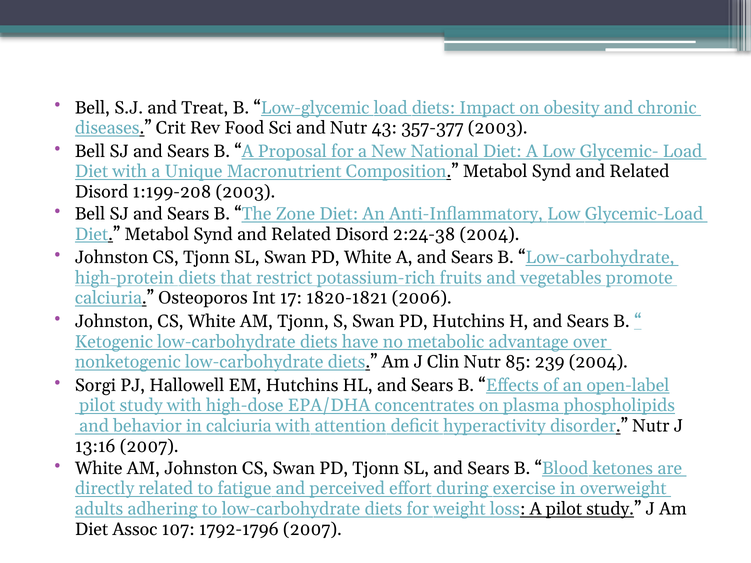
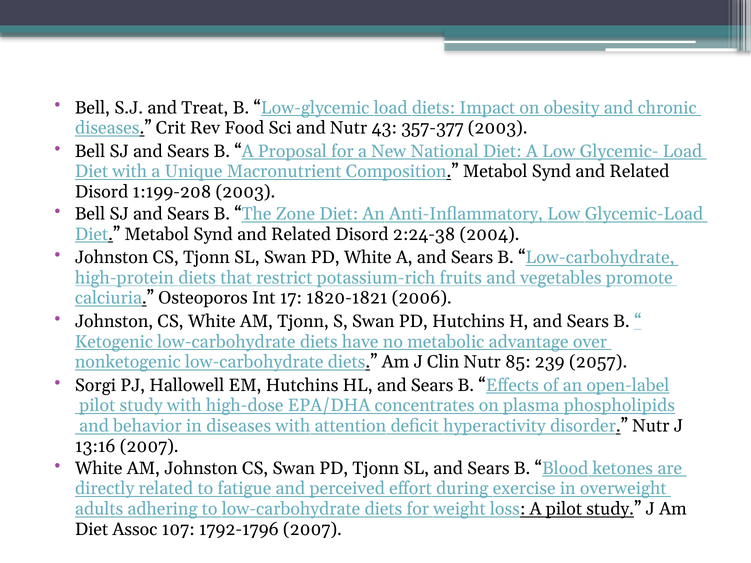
239 2004: 2004 -> 2057
in calciuria: calciuria -> diseases
